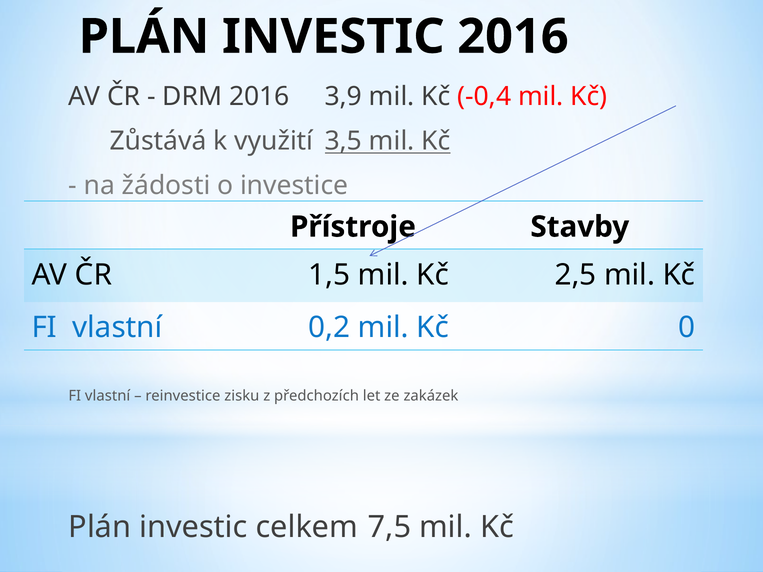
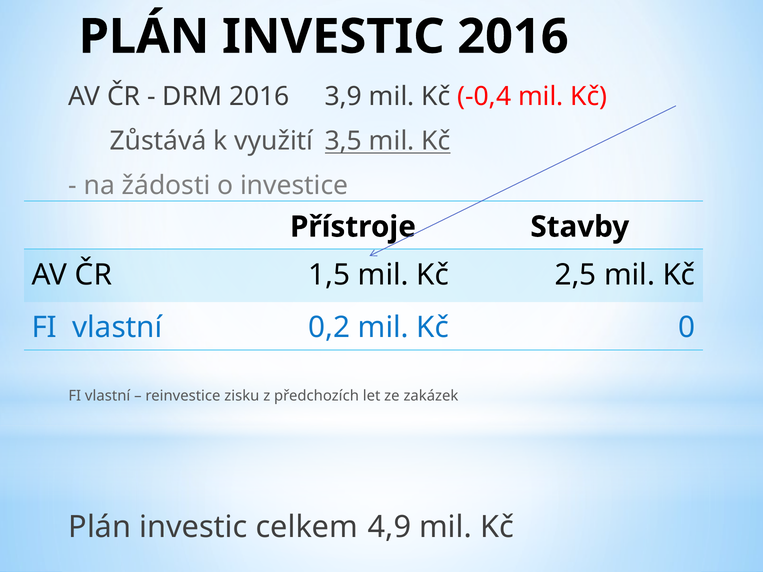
7,5: 7,5 -> 4,9
